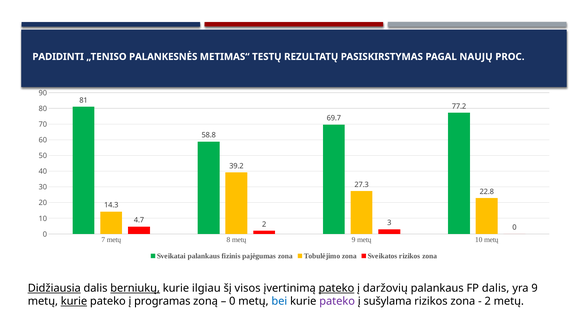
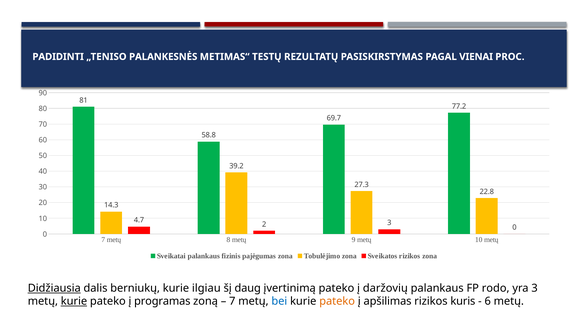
NAUJŲ: NAUJŲ -> VIENAI
berniukų underline: present -> none
visos: visos -> daug
pateko at (336, 288) underline: present -> none
FP dalis: dalis -> rodo
yra 9: 9 -> 3
0 at (232, 301): 0 -> 7
pateko at (337, 301) colour: purple -> orange
sušylama: sušylama -> apšilimas
zona at (463, 301): zona -> kuris
2 at (488, 301): 2 -> 6
